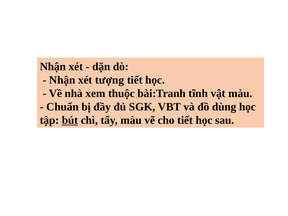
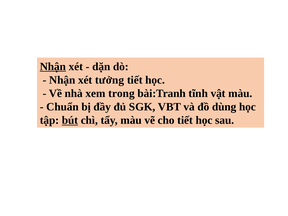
Nhận at (53, 67) underline: none -> present
tượng: tượng -> tưởng
thuộc: thuộc -> trong
